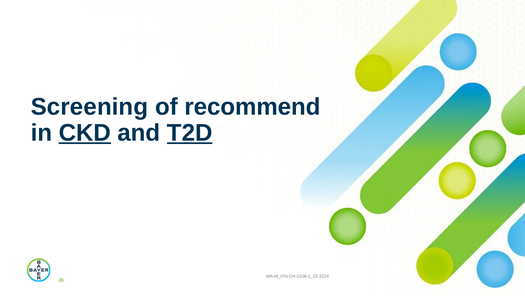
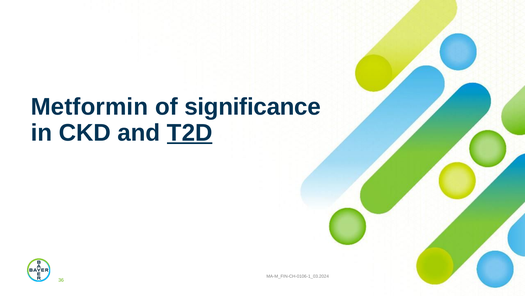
Screening: Screening -> Metformin
recommend: recommend -> significance
CKD underline: present -> none
